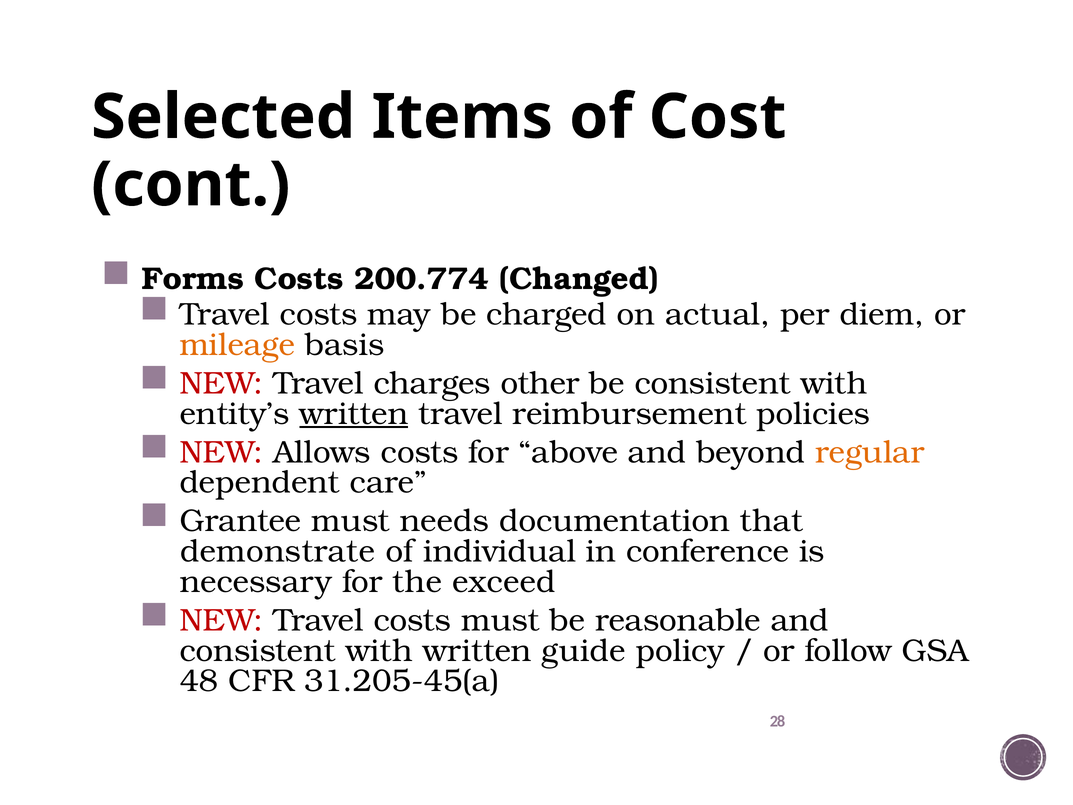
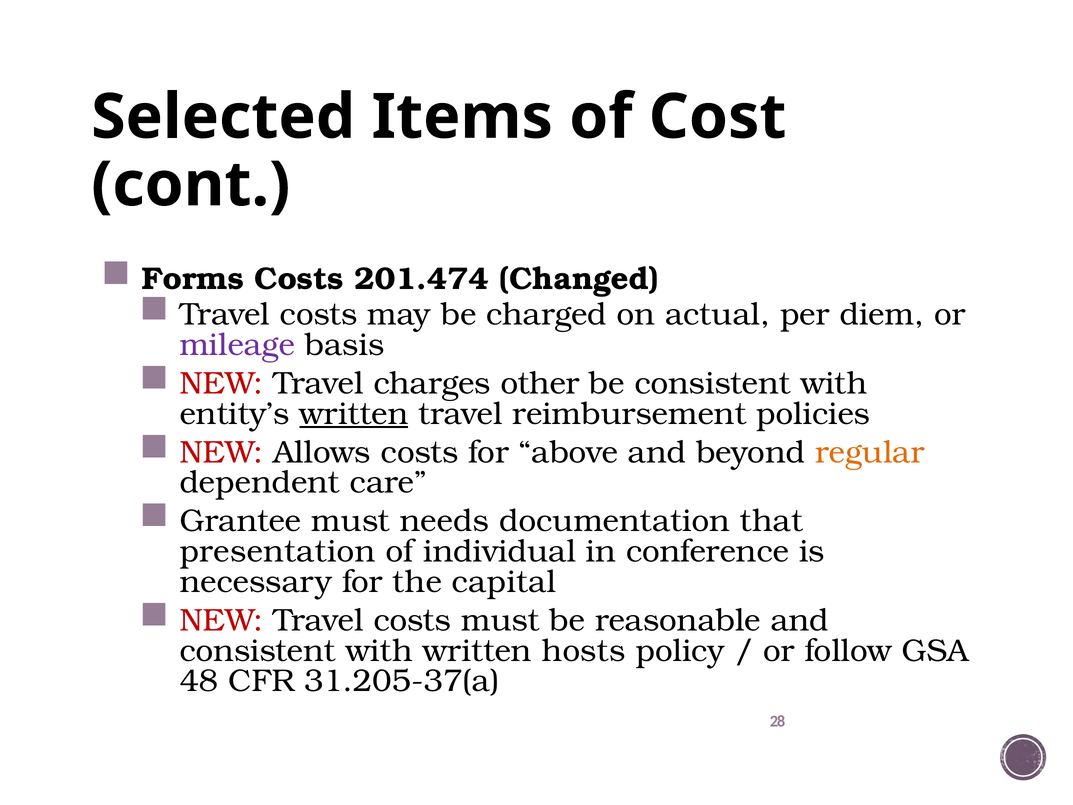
200.774: 200.774 -> 201.474
mileage colour: orange -> purple
demonstrate: demonstrate -> presentation
exceed: exceed -> capital
guide: guide -> hosts
31.205-45(a: 31.205-45(a -> 31.205-37(a
